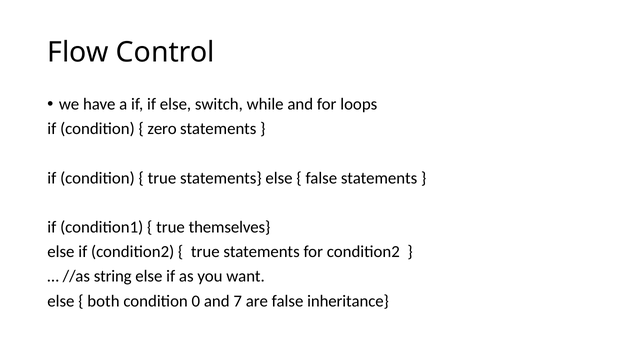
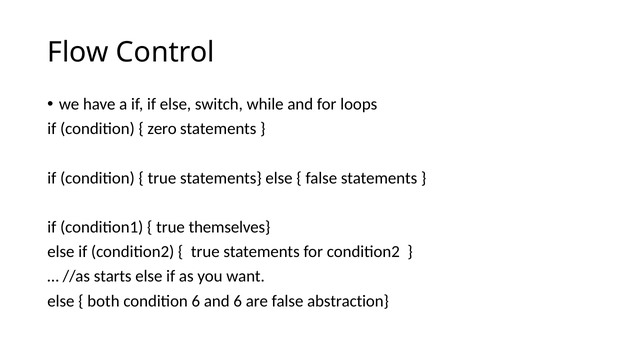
string: string -> starts
condition 0: 0 -> 6
and 7: 7 -> 6
inheritance: inheritance -> abstraction
